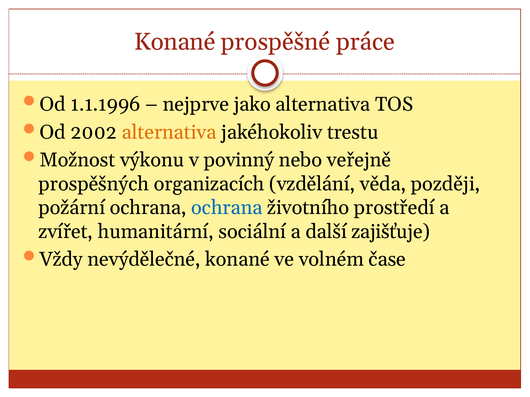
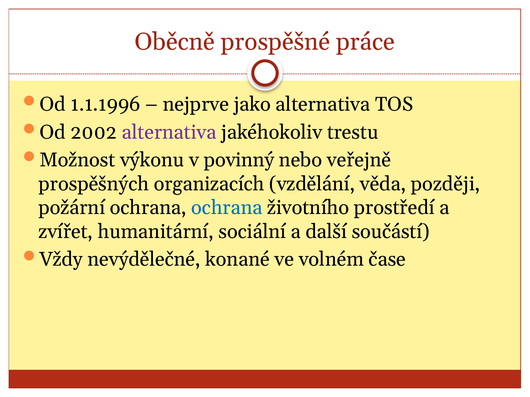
Konané at (175, 42): Konané -> Oběcně
alternativa at (169, 132) colour: orange -> purple
zajišťuje: zajišťuje -> součástí
